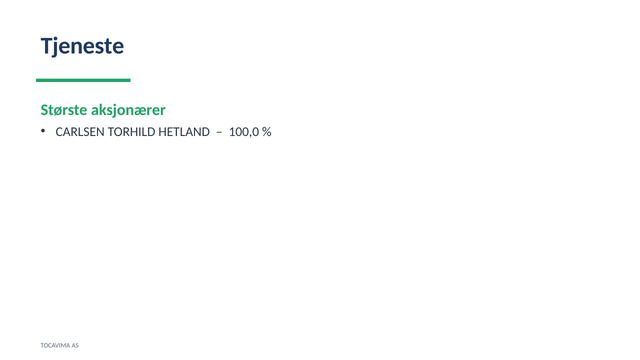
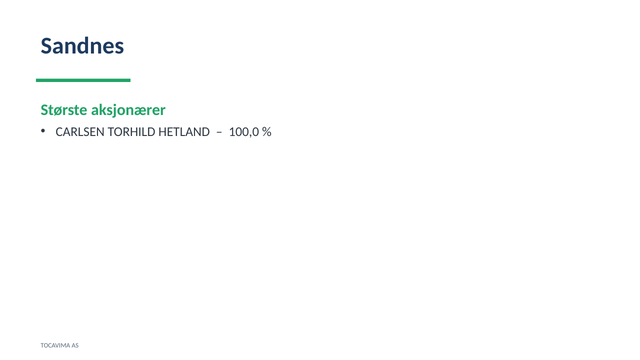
Tjeneste: Tjeneste -> Sandnes
